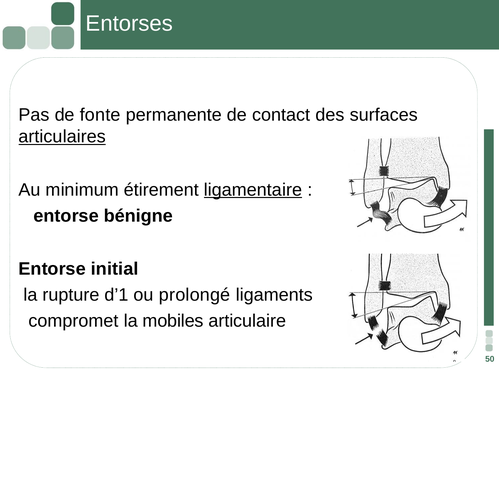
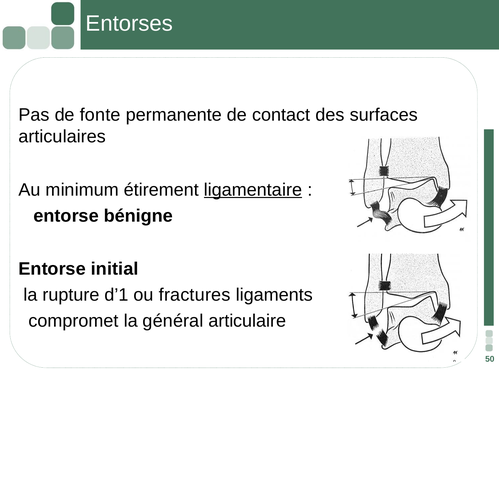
articulaires underline: present -> none
prolongé: prolongé -> fractures
mobiles: mobiles -> général
